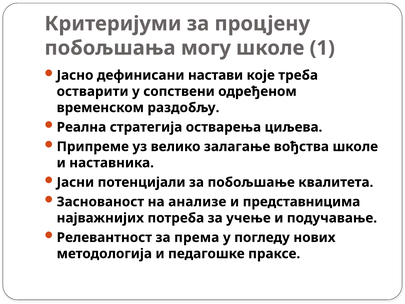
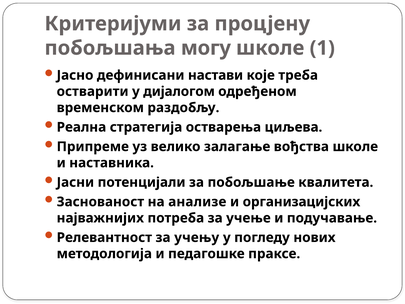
сопствени: сопствени -> дијалогом
представницима: представницима -> организацијских
према: према -> учењу
